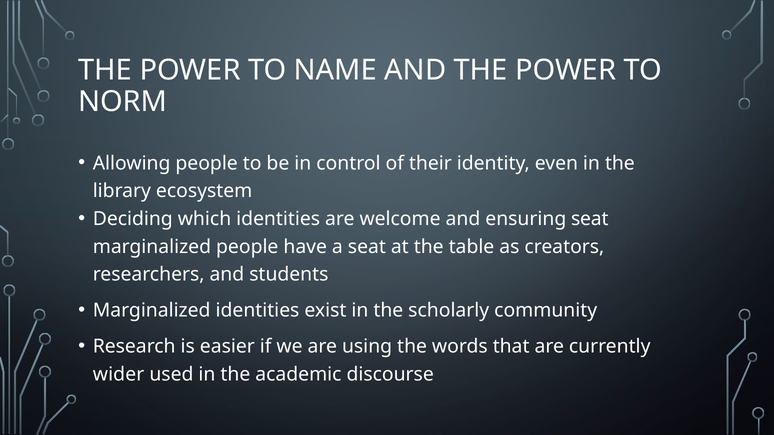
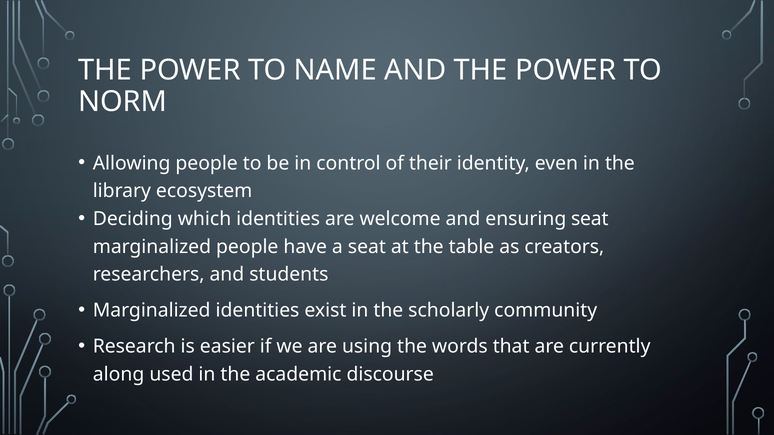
wider: wider -> along
